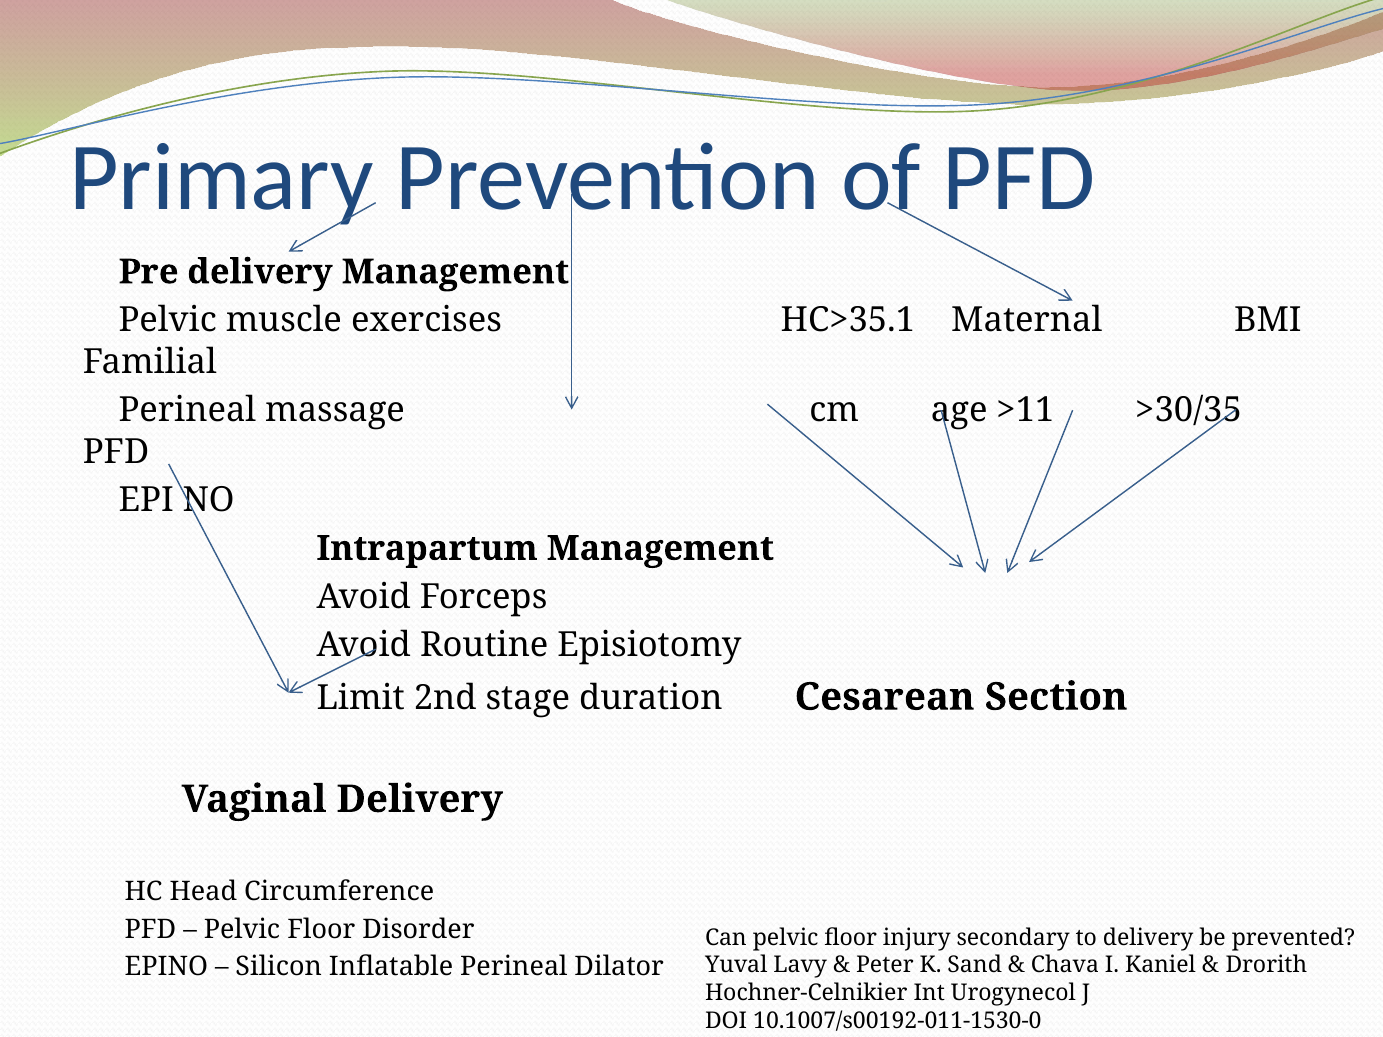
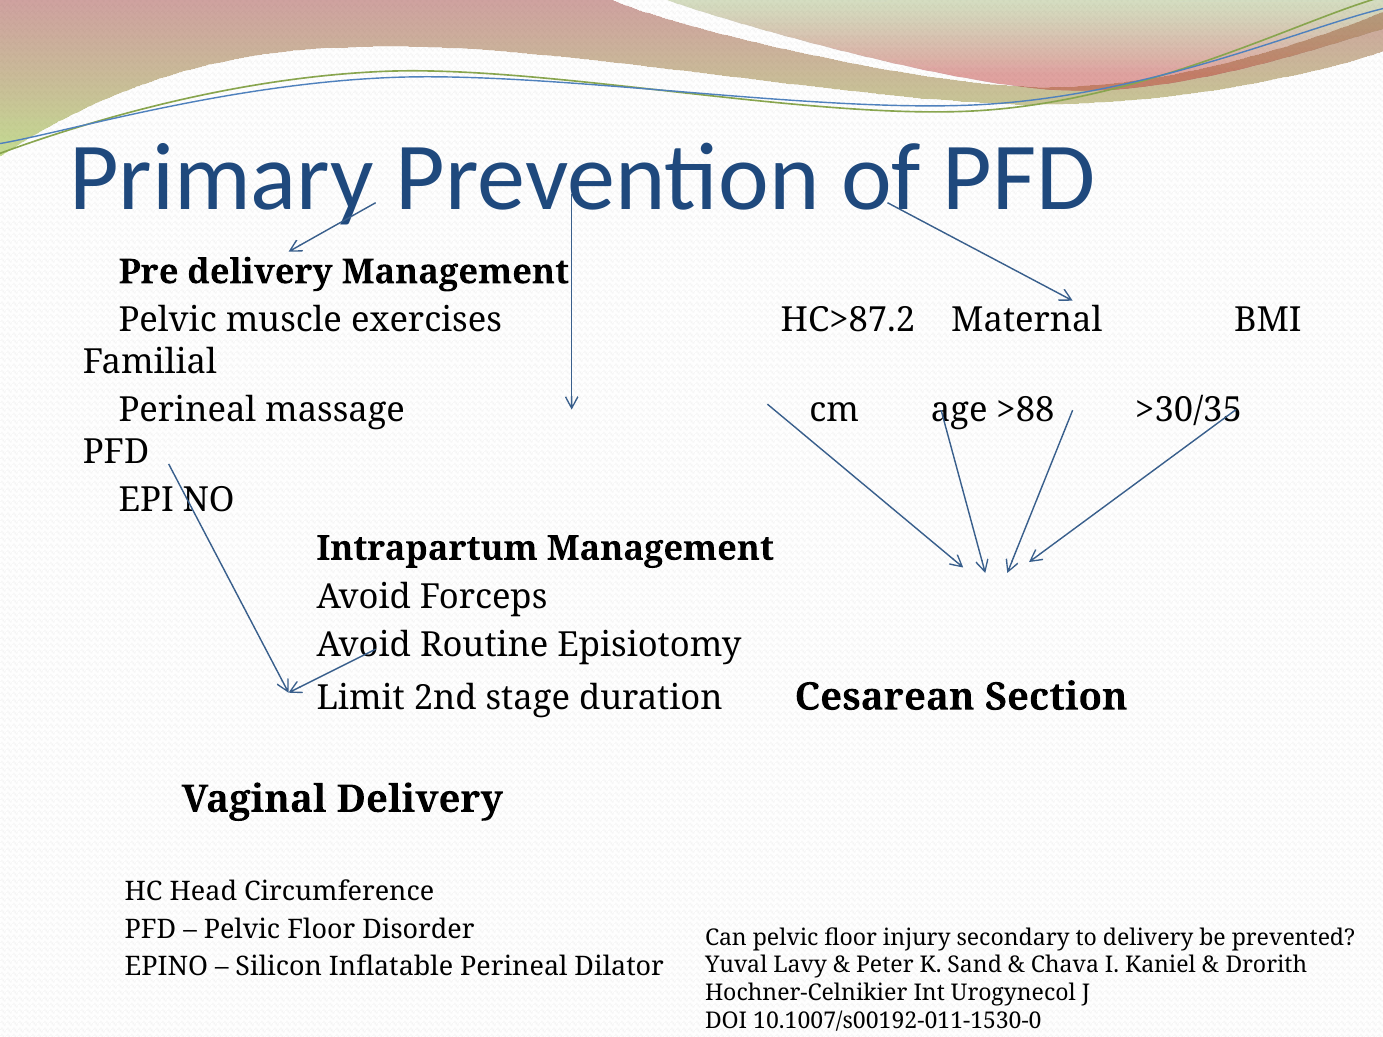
HC>35.1: HC>35.1 -> HC>87.2
>11: >11 -> >88
